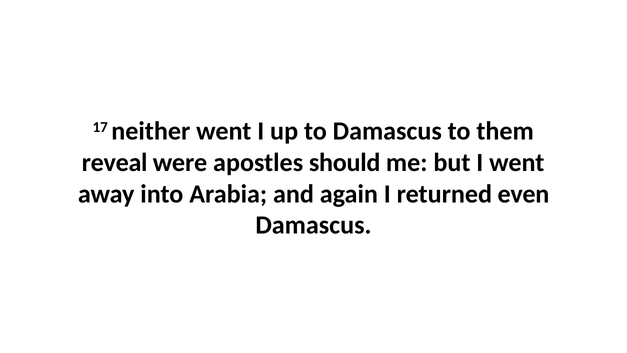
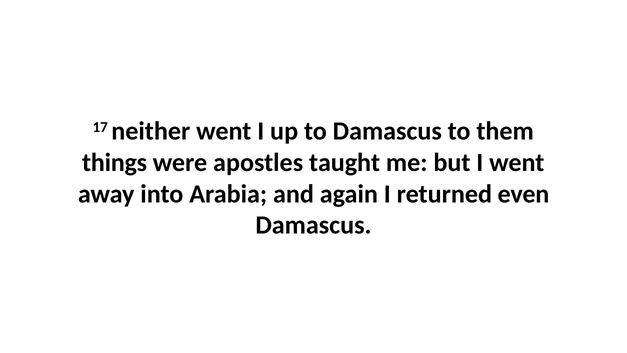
reveal: reveal -> things
should: should -> taught
